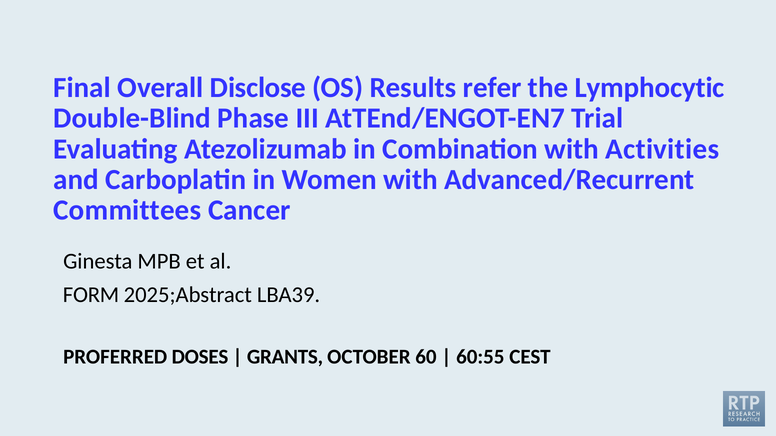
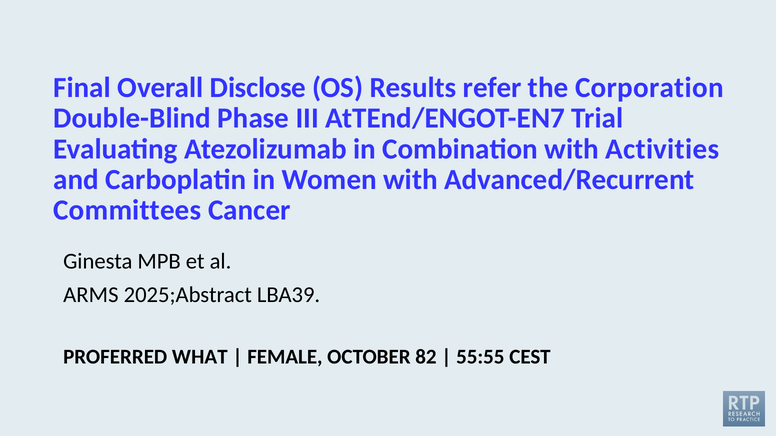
Lymphocytic: Lymphocytic -> Corporation
FORM: FORM -> ARMS
DOSES: DOSES -> WHAT
GRANTS: GRANTS -> FEMALE
60: 60 -> 82
60:55: 60:55 -> 55:55
